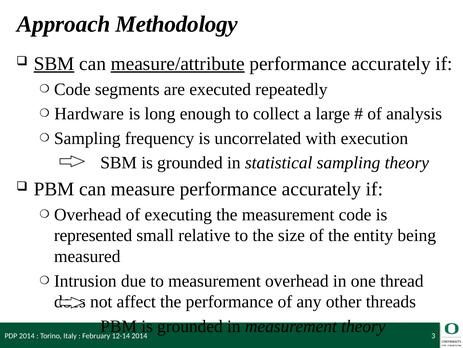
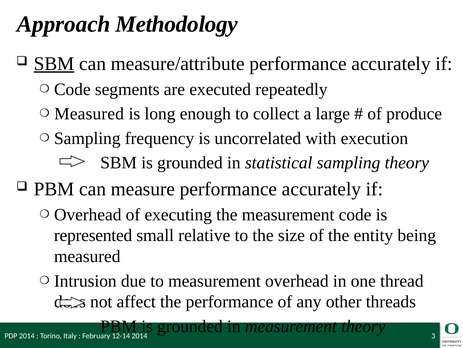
measure/attribute underline: present -> none
Hardware at (89, 114): Hardware -> Measured
analysis: analysis -> produce
